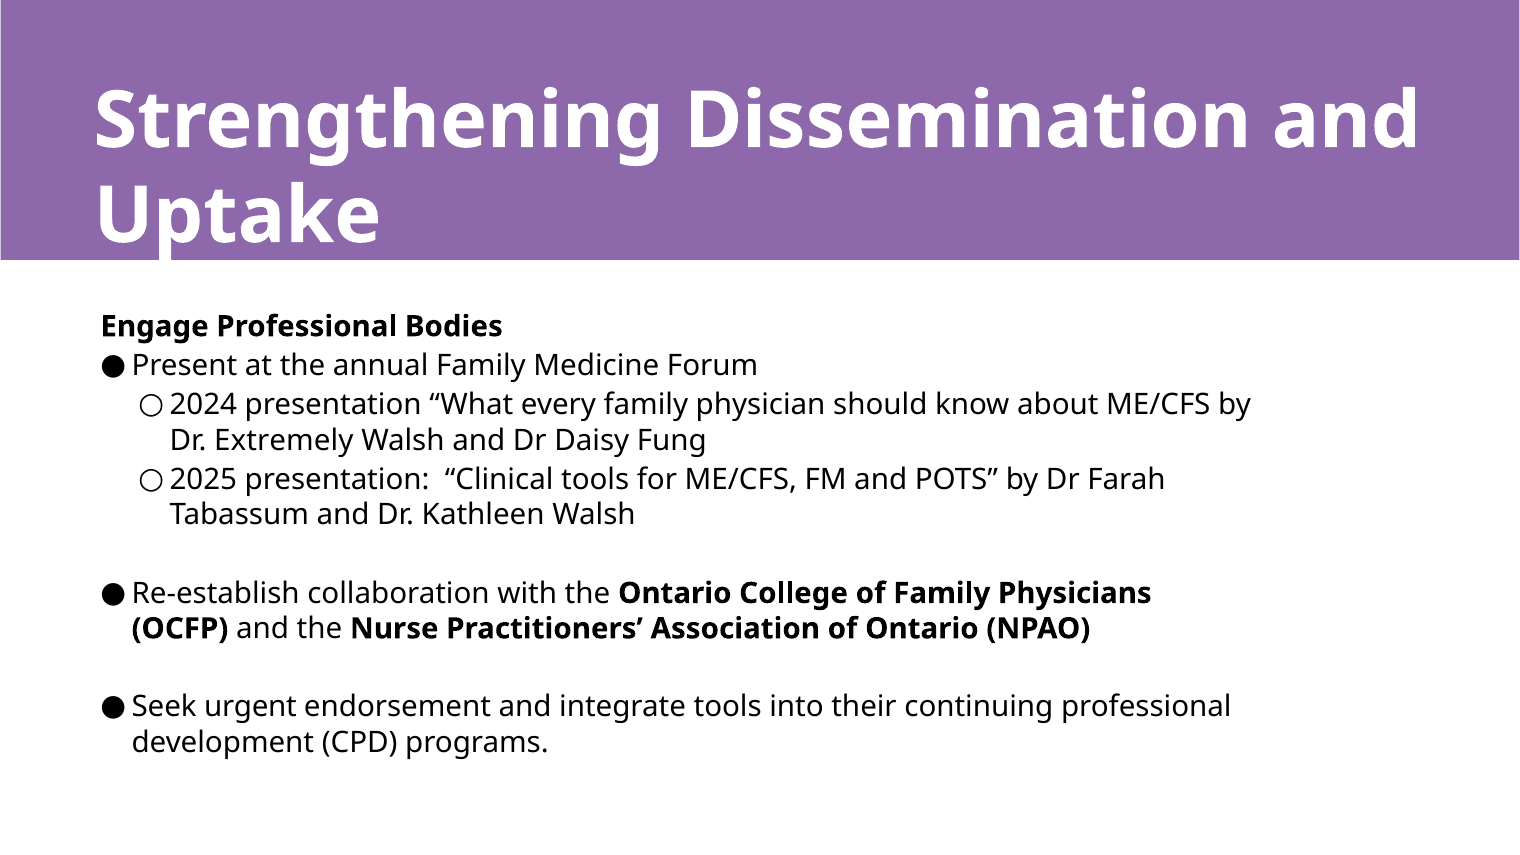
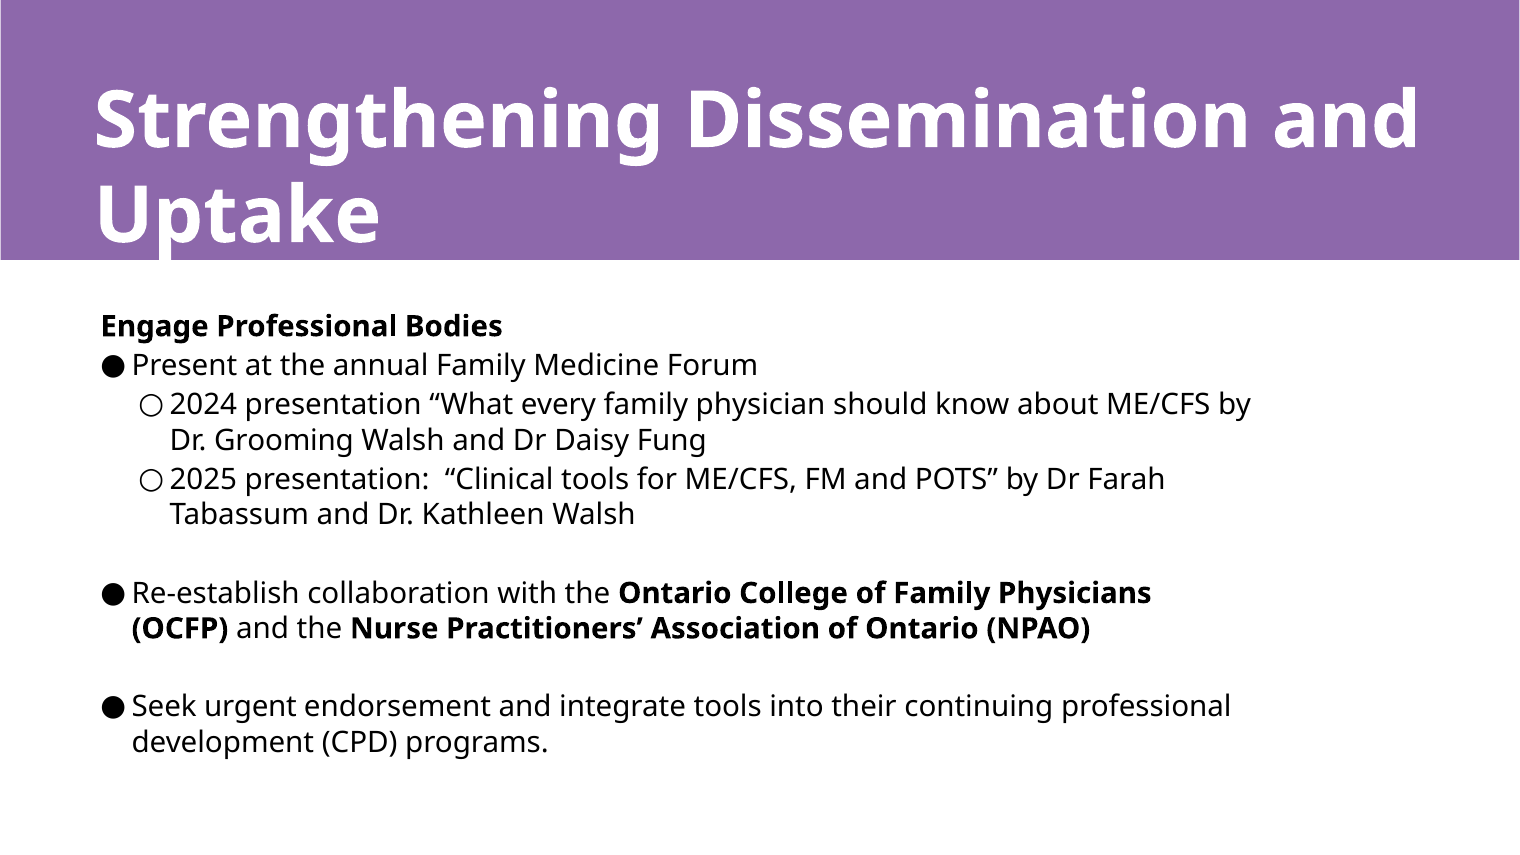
Extremely: Extremely -> Grooming
